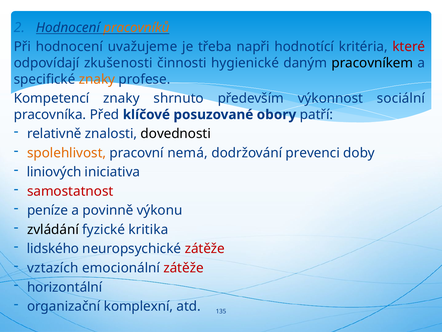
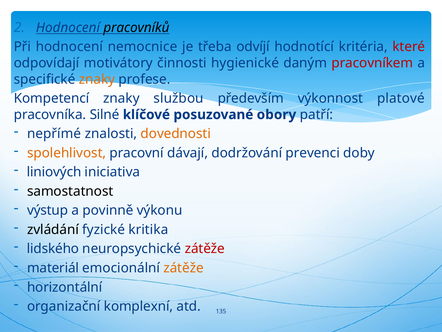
pracovníků colour: orange -> black
uvažujeme: uvažujeme -> nemocnice
napři: napři -> odvíjí
zkušenosti: zkušenosti -> motivátory
pracovníkem colour: black -> red
shrnuto: shrnuto -> službou
sociální: sociální -> platové
Před: Před -> Silné
relativně: relativně -> nepřímé
dovednosti colour: black -> orange
nemá: nemá -> dávají
samostatnost colour: red -> black
peníze: peníze -> výstup
vztazích: vztazích -> materiál
zátěže at (184, 268) colour: red -> orange
